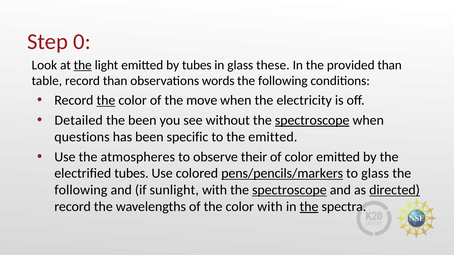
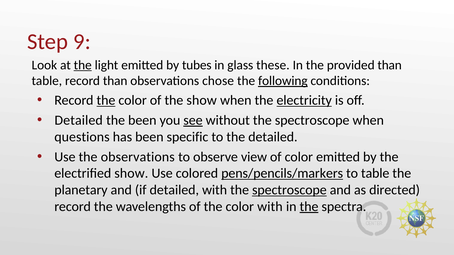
0: 0 -> 9
words: words -> chose
following at (283, 81) underline: none -> present
the move: move -> show
electricity underline: none -> present
see underline: none -> present
spectroscope at (312, 120) underline: present -> none
the emitted: emitted -> detailed
the atmospheres: atmospheres -> observations
their: their -> view
electrified tubes: tubes -> show
to glass: glass -> table
following at (81, 190): following -> planetary
if sunlight: sunlight -> detailed
directed underline: present -> none
